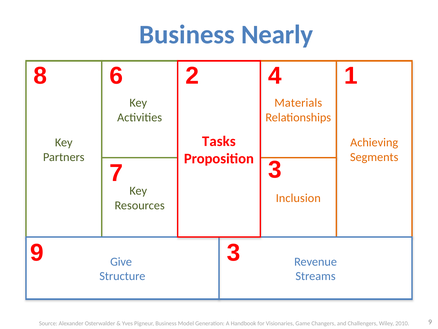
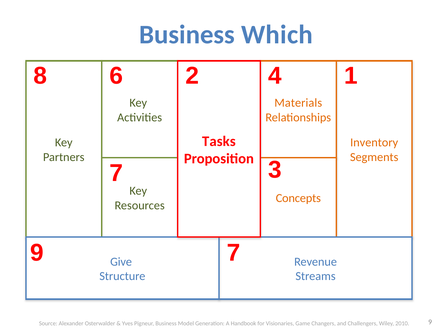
Nearly: Nearly -> Which
Achieving: Achieving -> Inventory
Inclusion: Inclusion -> Concepts
9 3: 3 -> 7
